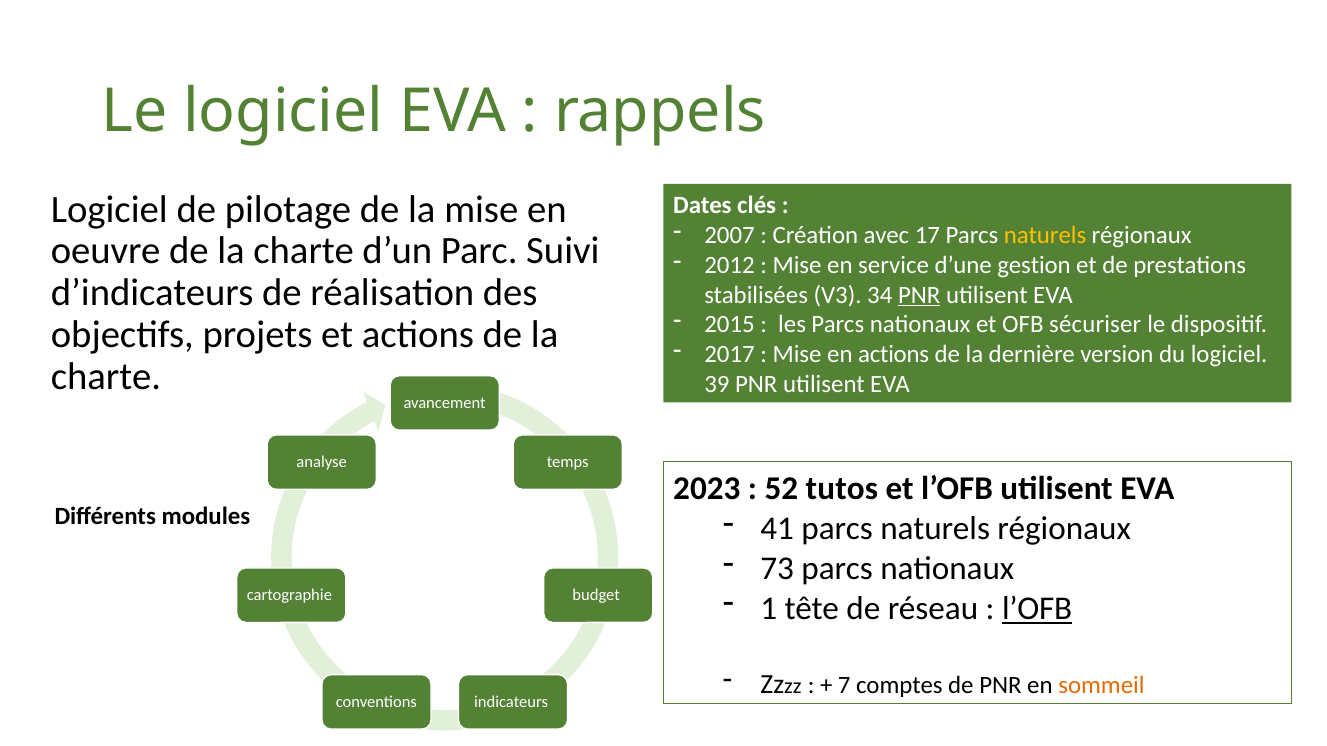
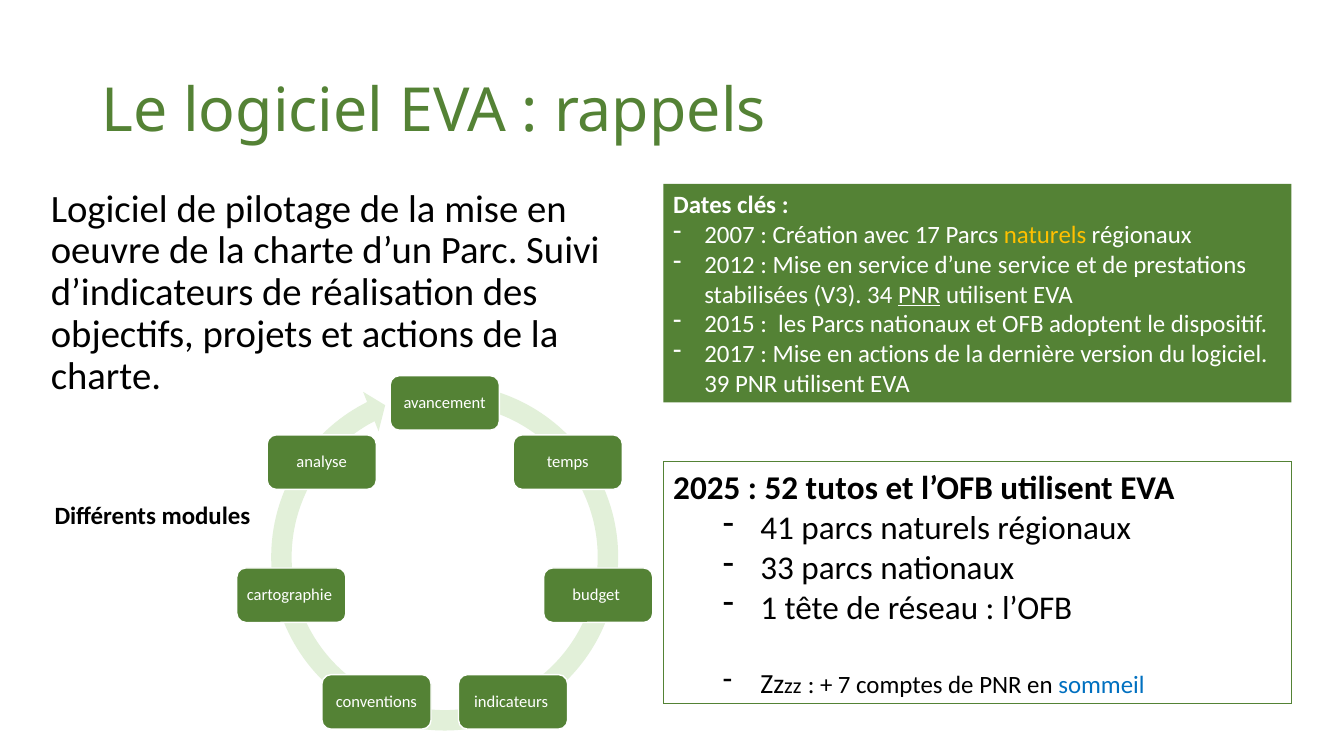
d’une gestion: gestion -> service
sécuriser: sécuriser -> adoptent
2023: 2023 -> 2025
73: 73 -> 33
l’OFB at (1037, 609) underline: present -> none
sommeil colour: orange -> blue
